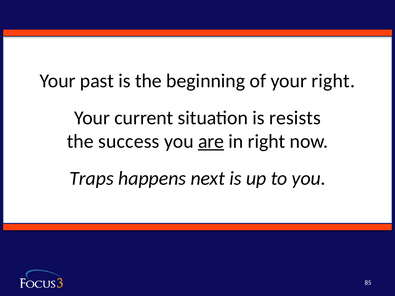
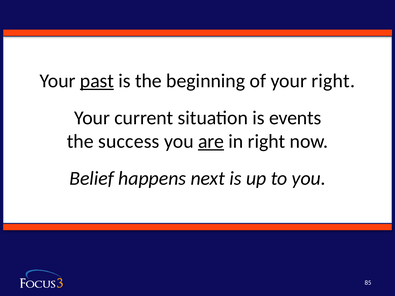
past underline: none -> present
resists: resists -> events
Traps: Traps -> Belief
